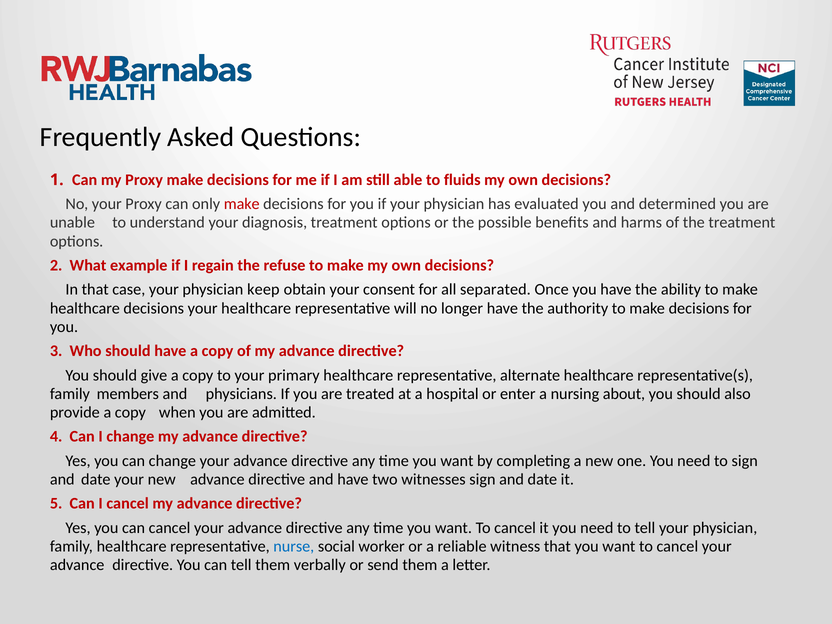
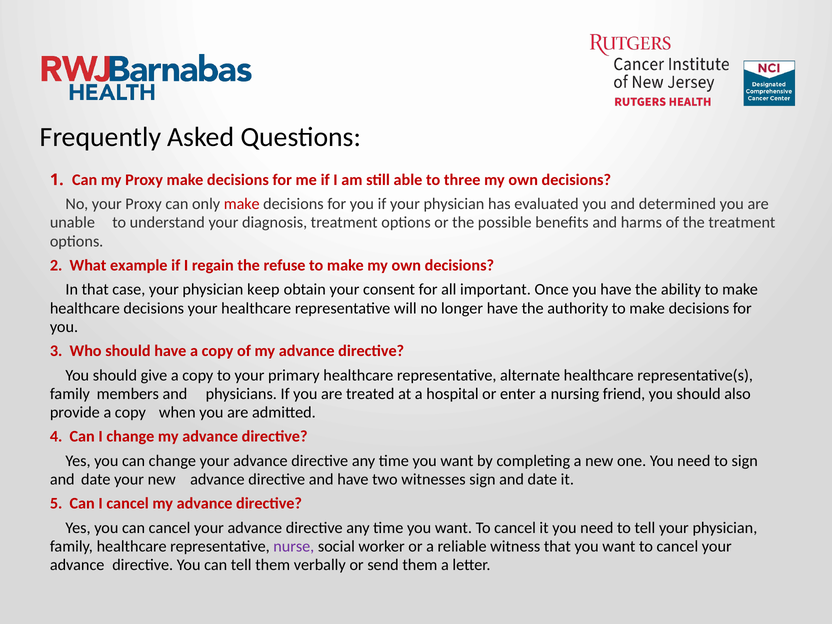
fluids: fluids -> three
separated: separated -> important
about: about -> friend
nurse colour: blue -> purple
